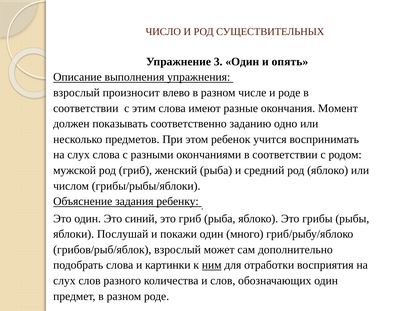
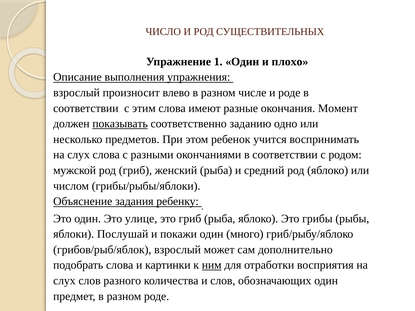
3: 3 -> 1
опять: опять -> плохо
показывать underline: none -> present
синий: синий -> улице
